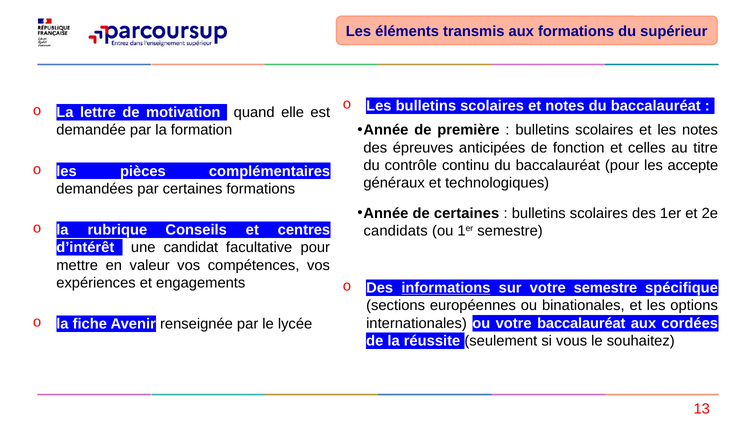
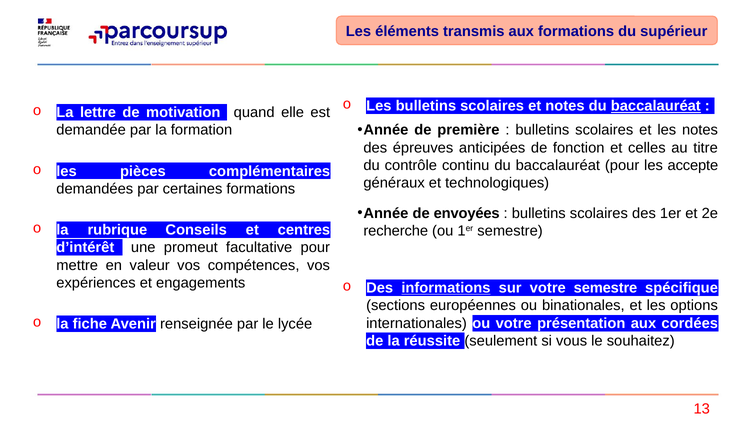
baccalauréat at (656, 106) underline: none -> present
de certaines: certaines -> envoyées
candidats: candidats -> recherche
candidat: candidat -> promeut
votre baccalauréat: baccalauréat -> présentation
